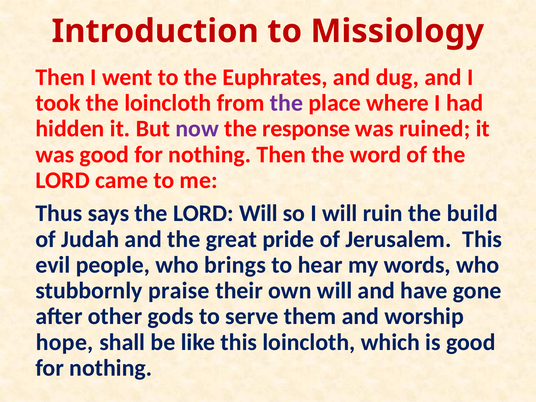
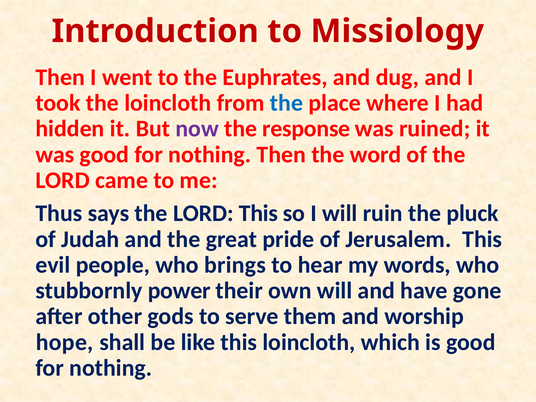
the at (287, 103) colour: purple -> blue
LORD Will: Will -> This
build: build -> pluck
praise: praise -> power
